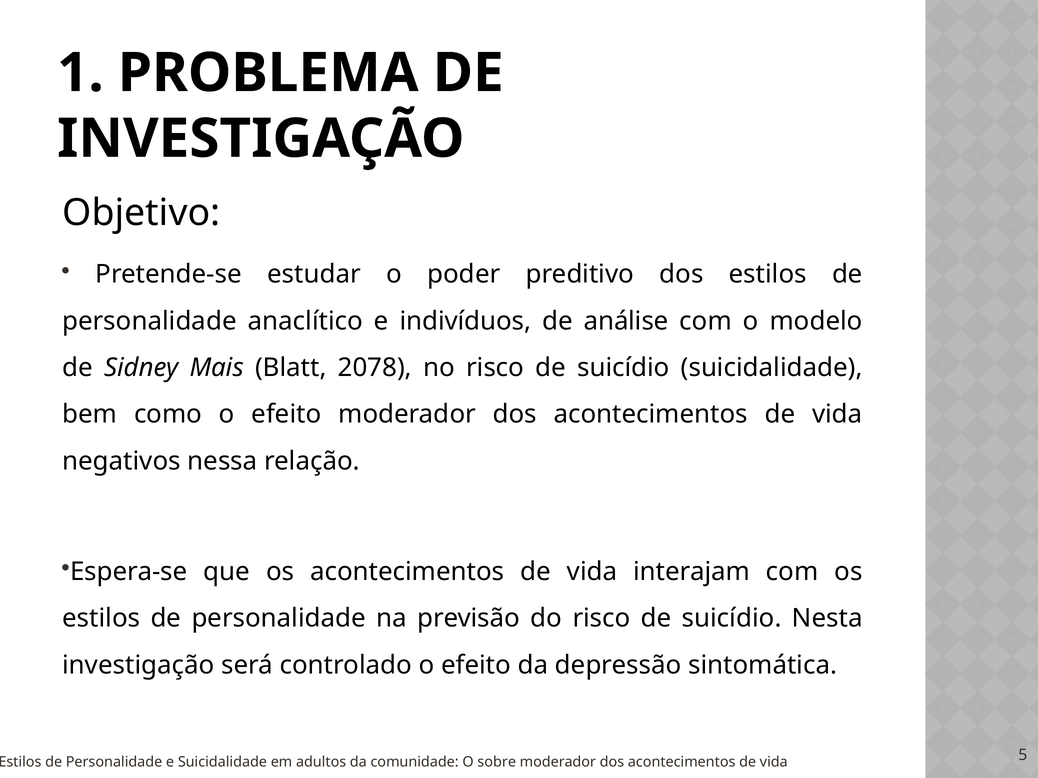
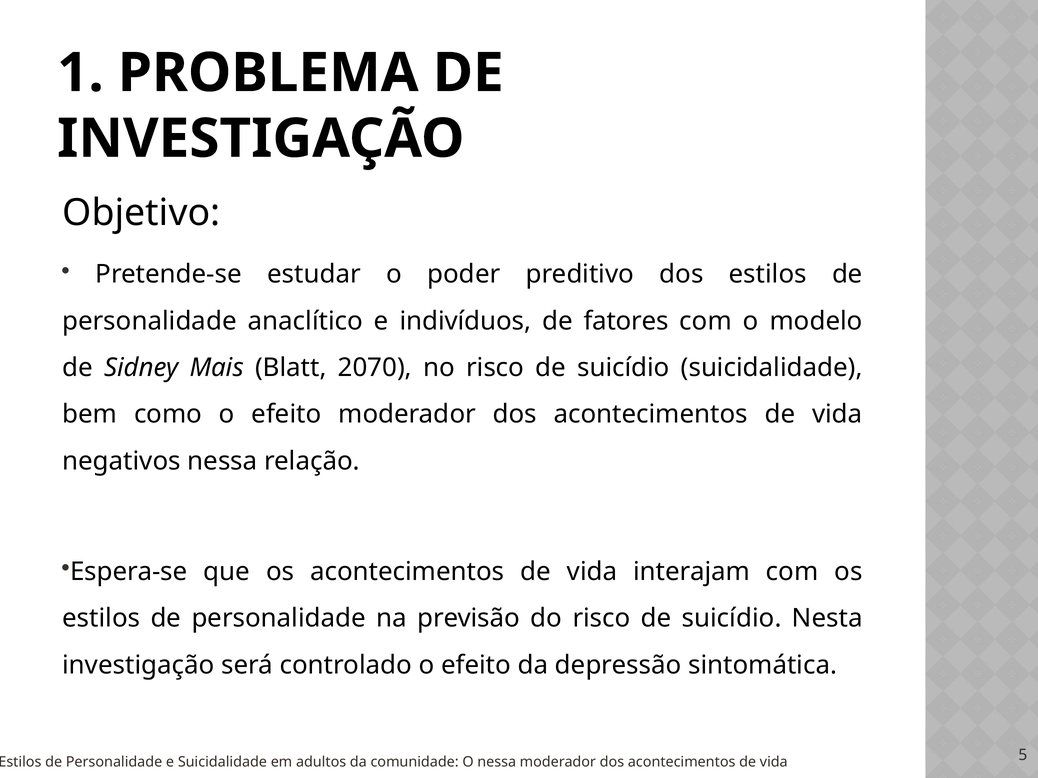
análise: análise -> fatores
2078: 2078 -> 2070
O sobre: sobre -> nessa
